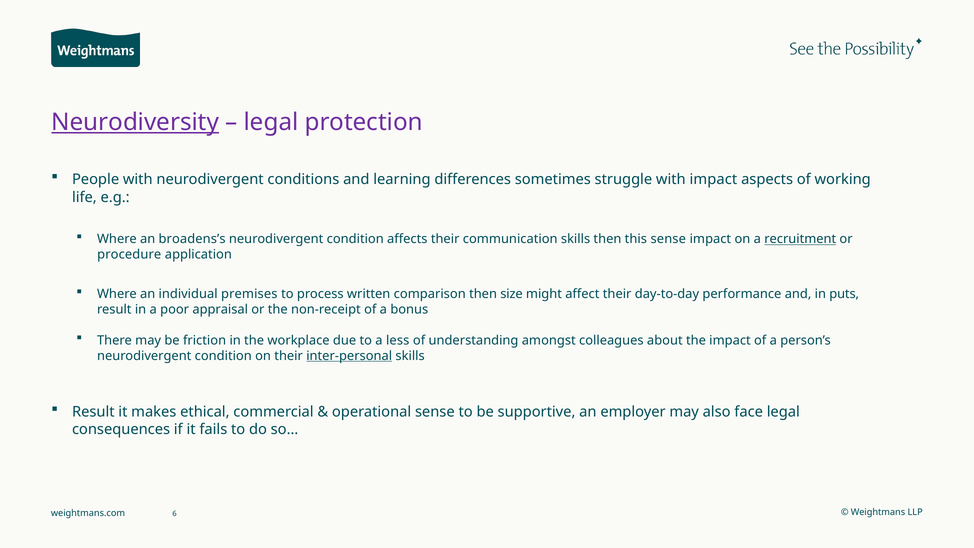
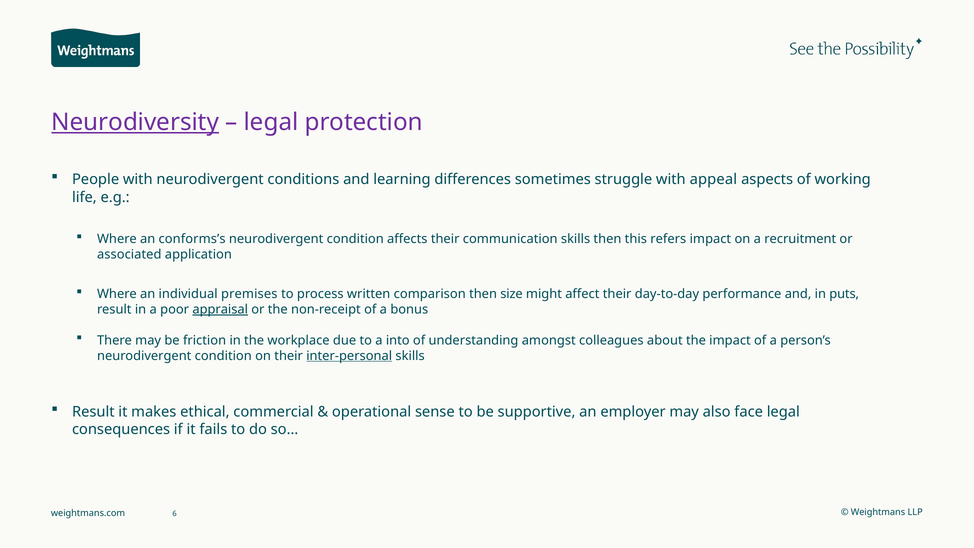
with impact: impact -> appeal
broadens’s: broadens’s -> conforms’s
this sense: sense -> refers
recruitment underline: present -> none
procedure: procedure -> associated
appraisal underline: none -> present
less: less -> into
